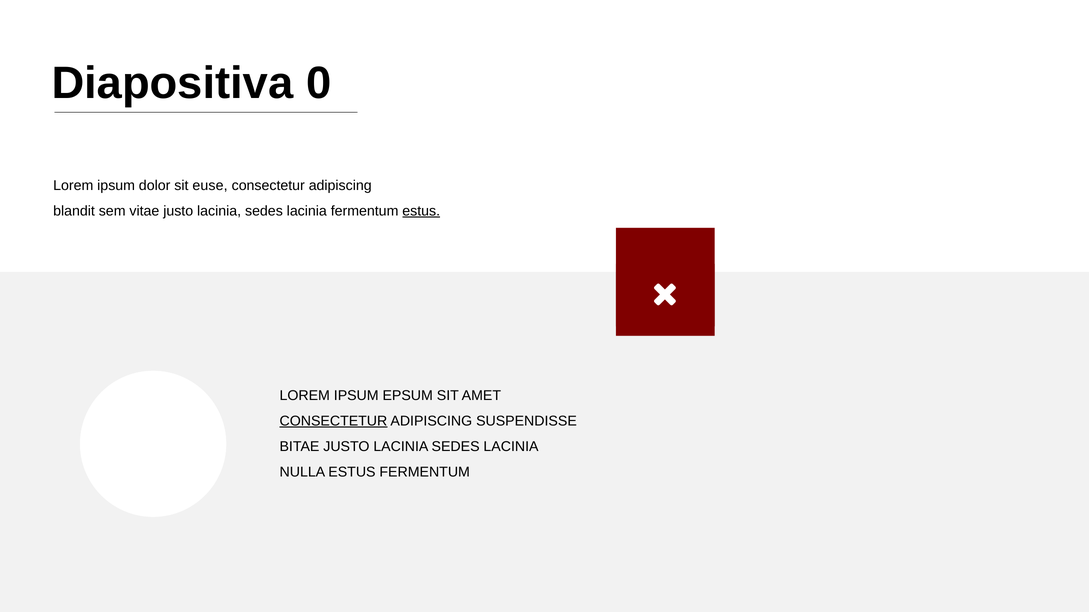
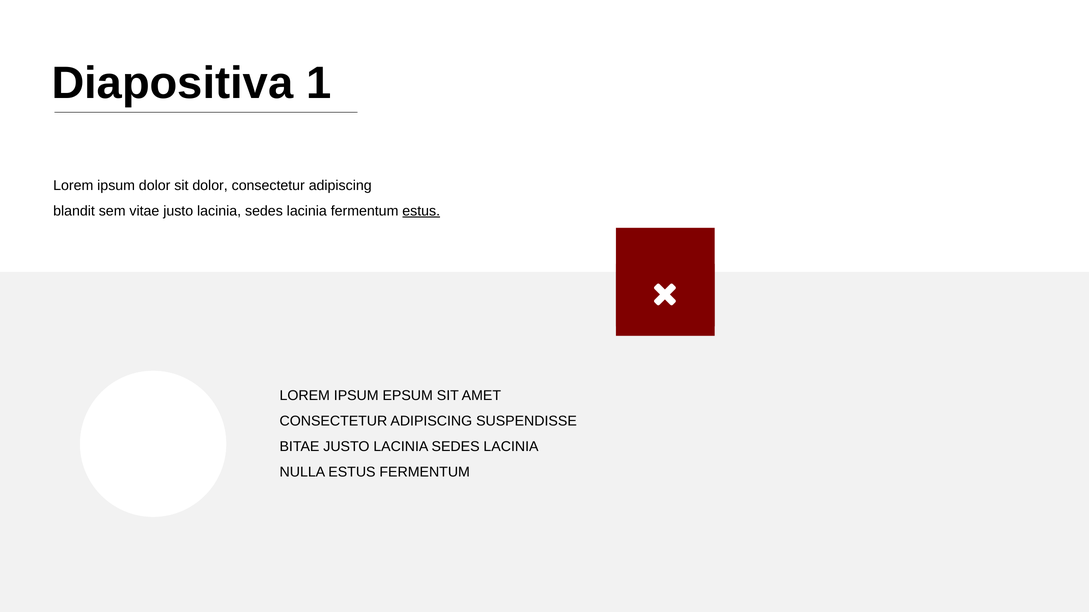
0: 0 -> 1
sit euse: euse -> dolor
CONSECTETUR at (333, 422) underline: present -> none
